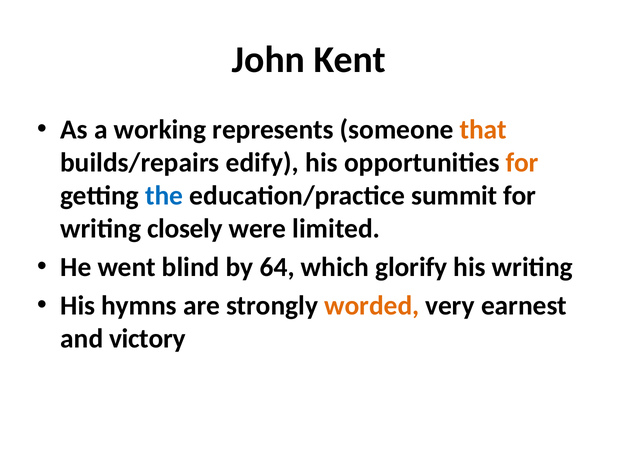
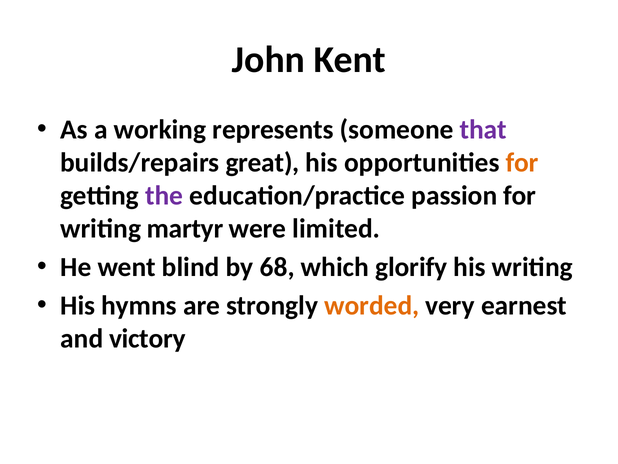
that colour: orange -> purple
edify: edify -> great
the colour: blue -> purple
summit: summit -> passion
closely: closely -> martyr
64: 64 -> 68
